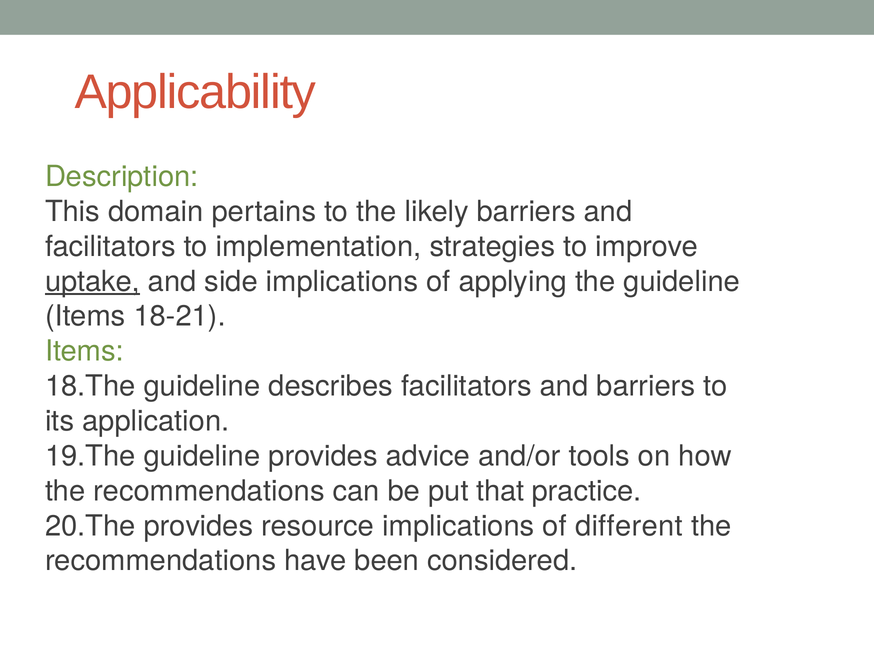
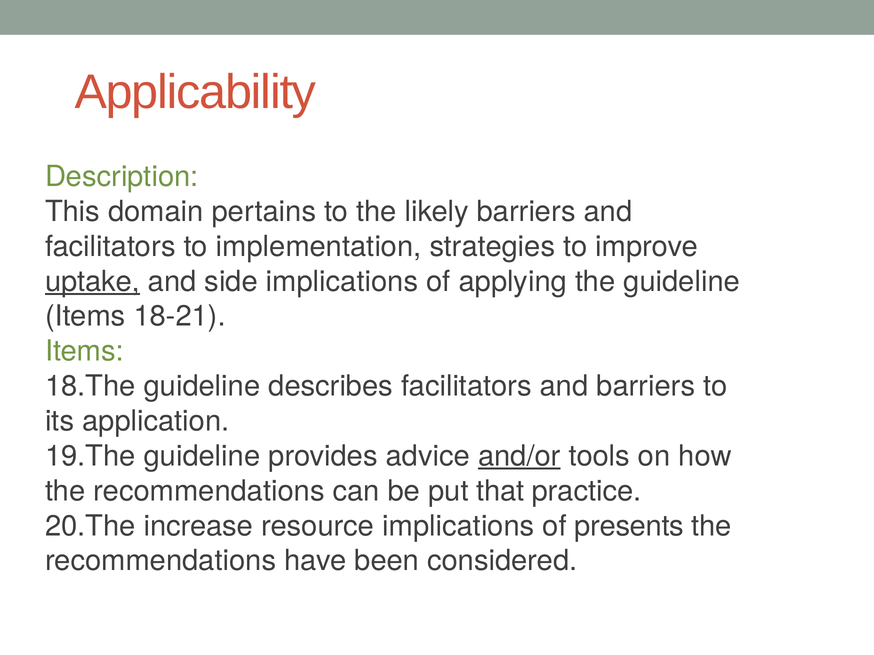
and/or underline: none -> present
provides at (198, 526): provides -> increase
different: different -> presents
